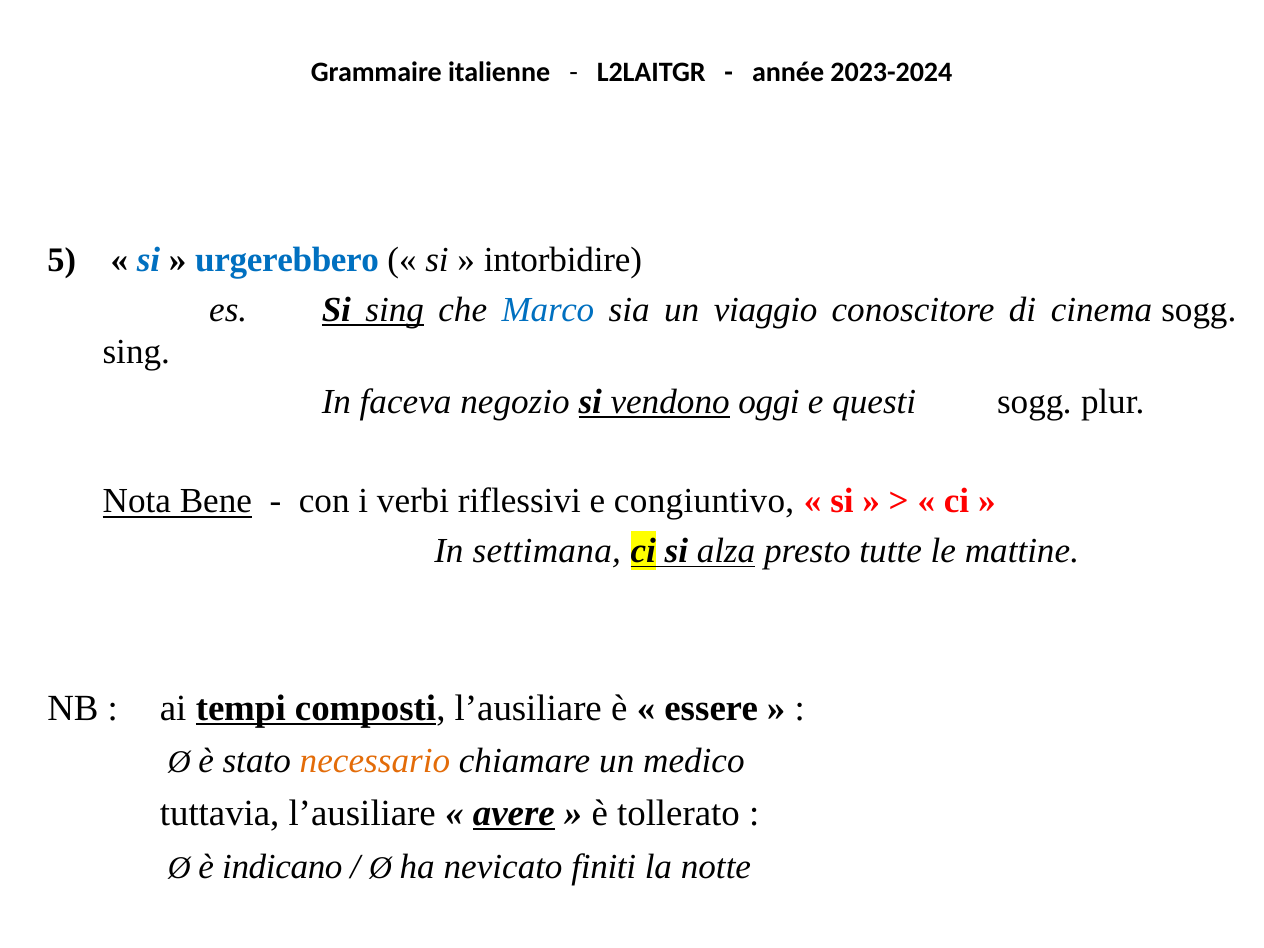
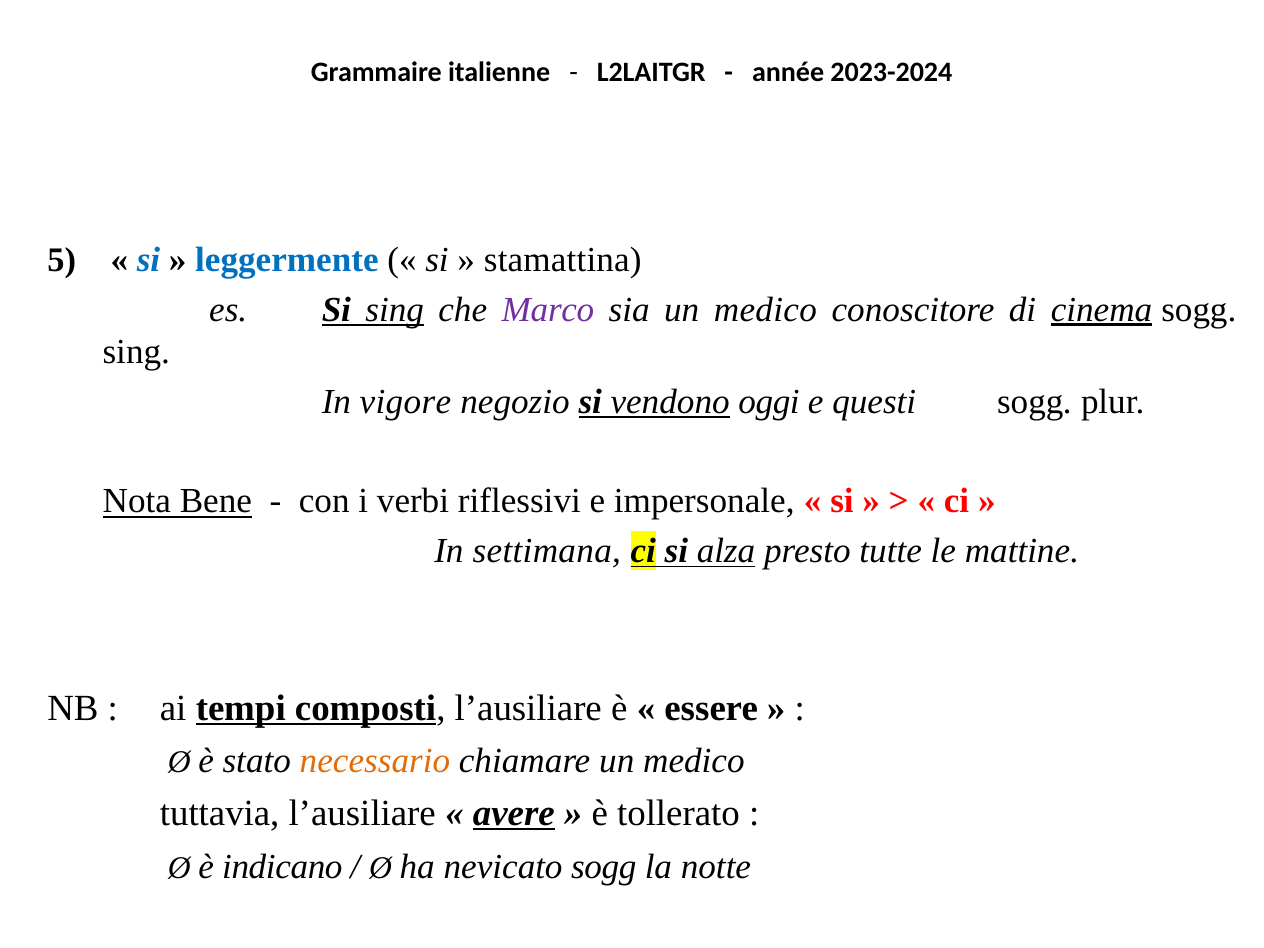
urgerebbero: urgerebbero -> leggermente
intorbidire: intorbidire -> stamattina
Marco colour: blue -> purple
sia un viaggio: viaggio -> medico
cinema underline: none -> present
faceva: faceva -> vigore
congiuntivo: congiuntivo -> impersonale
nevicato finiti: finiti -> sogg
